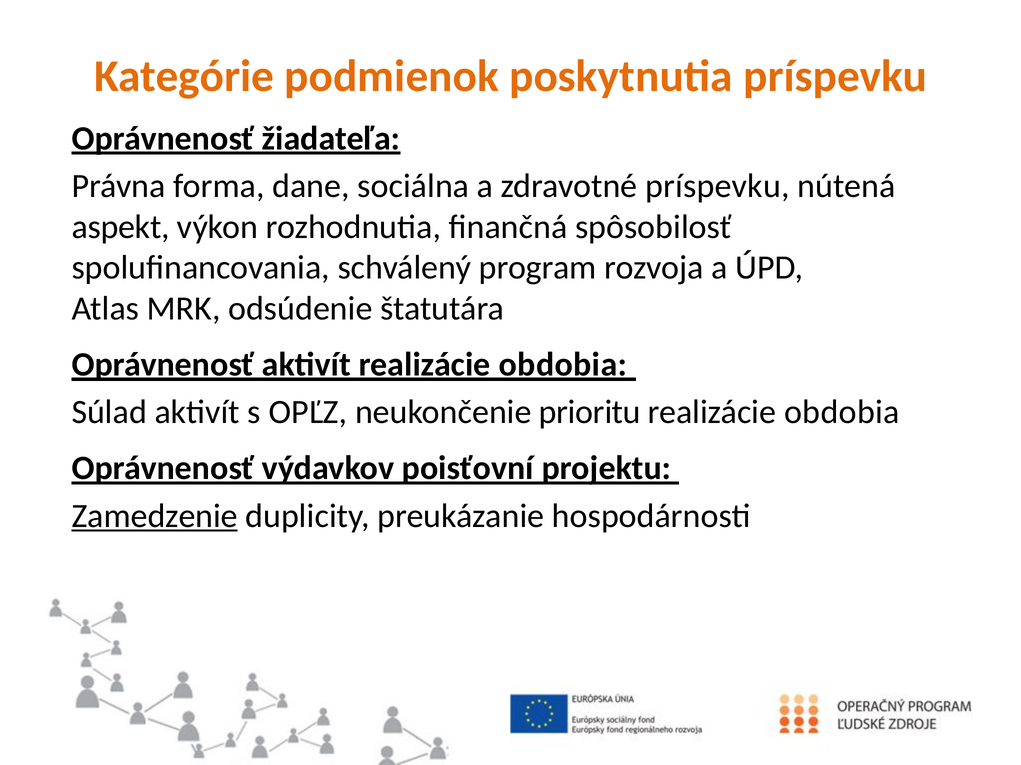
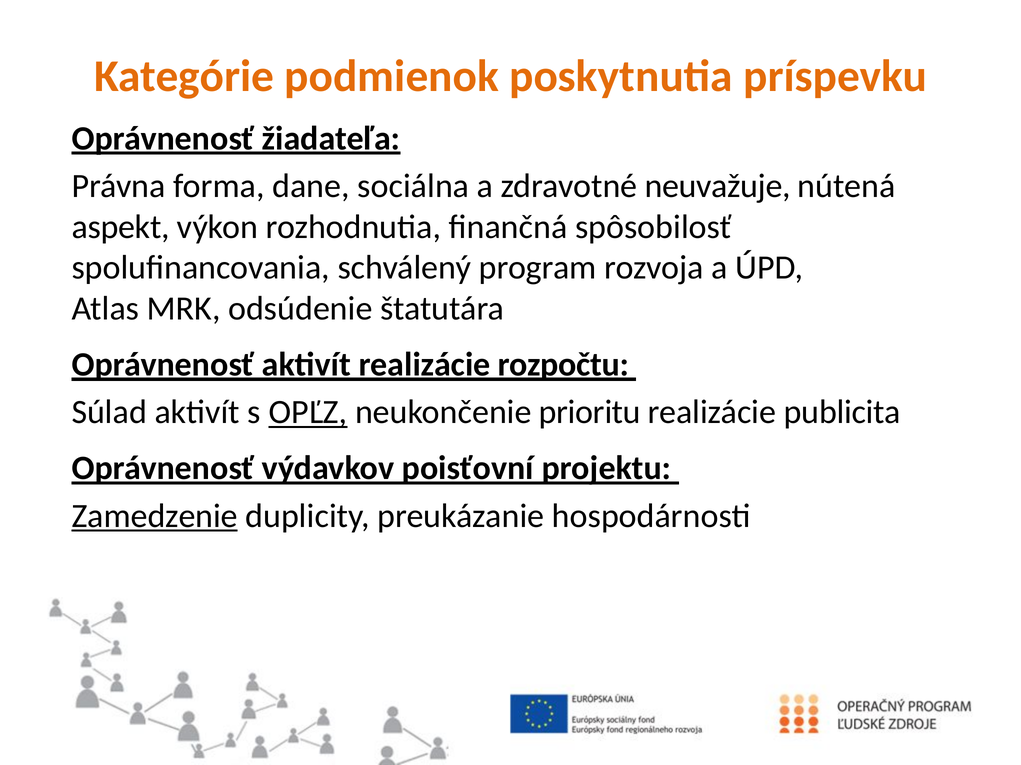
zdravotné príspevku: príspevku -> neuvažuje
aktivít realizácie obdobia: obdobia -> rozpočtu
OPĽZ underline: none -> present
obdobia at (842, 413): obdobia -> publicita
